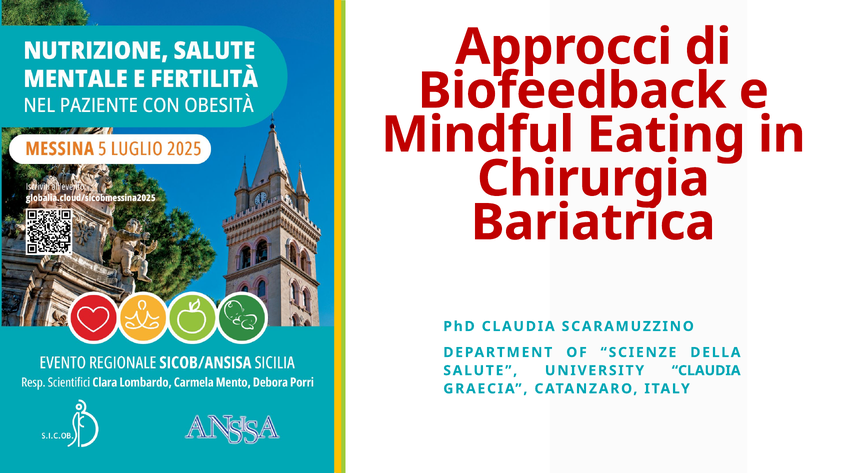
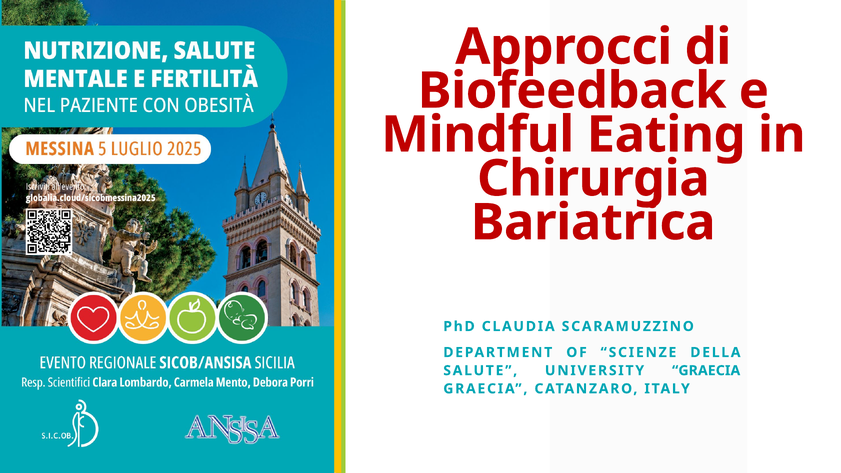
UNIVERSITY CLAUDIA: CLAUDIA -> GRAECIA
